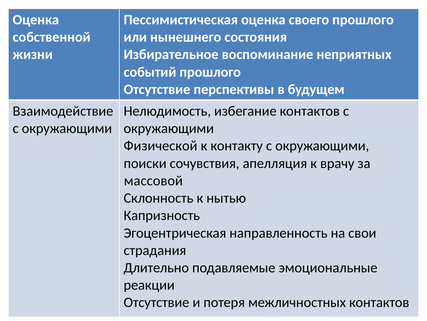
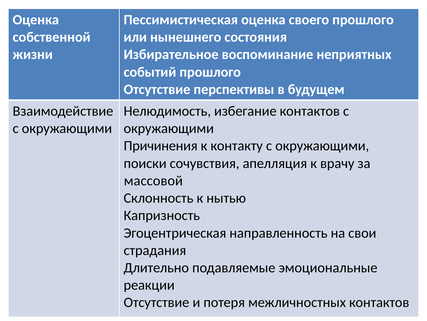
Физической: Физической -> Причинения
